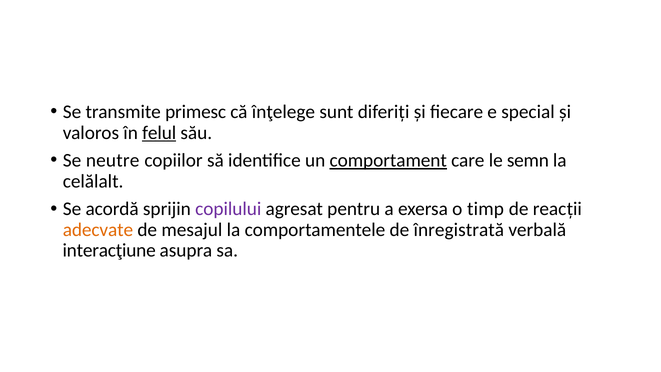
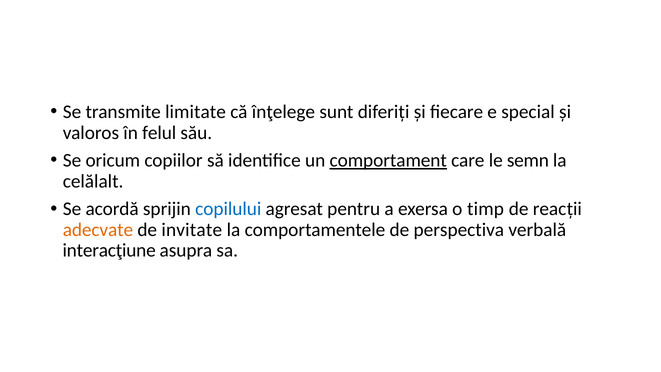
primesc: primesc -> limitate
felul underline: present -> none
neutre: neutre -> oricum
copilului colour: purple -> blue
mesajul: mesajul -> invitate
înregistrată: înregistrată -> perspectiva
